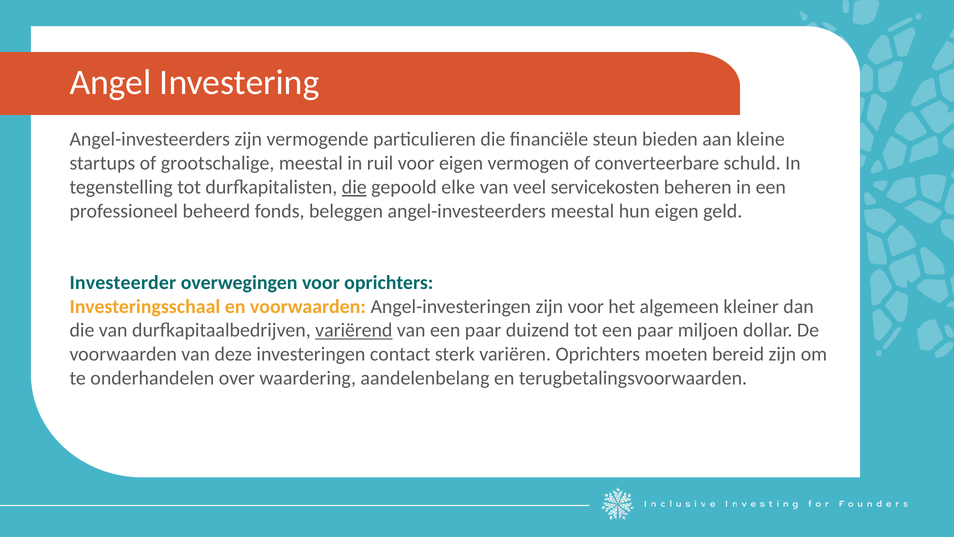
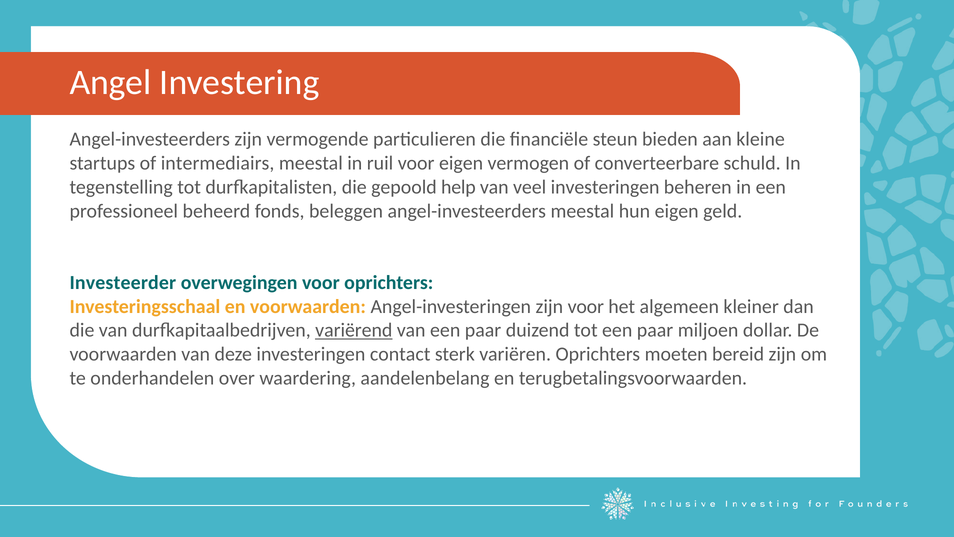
grootschalige: grootschalige -> intermediairs
die at (354, 187) underline: present -> none
elke: elke -> help
veel servicekosten: servicekosten -> investeringen
